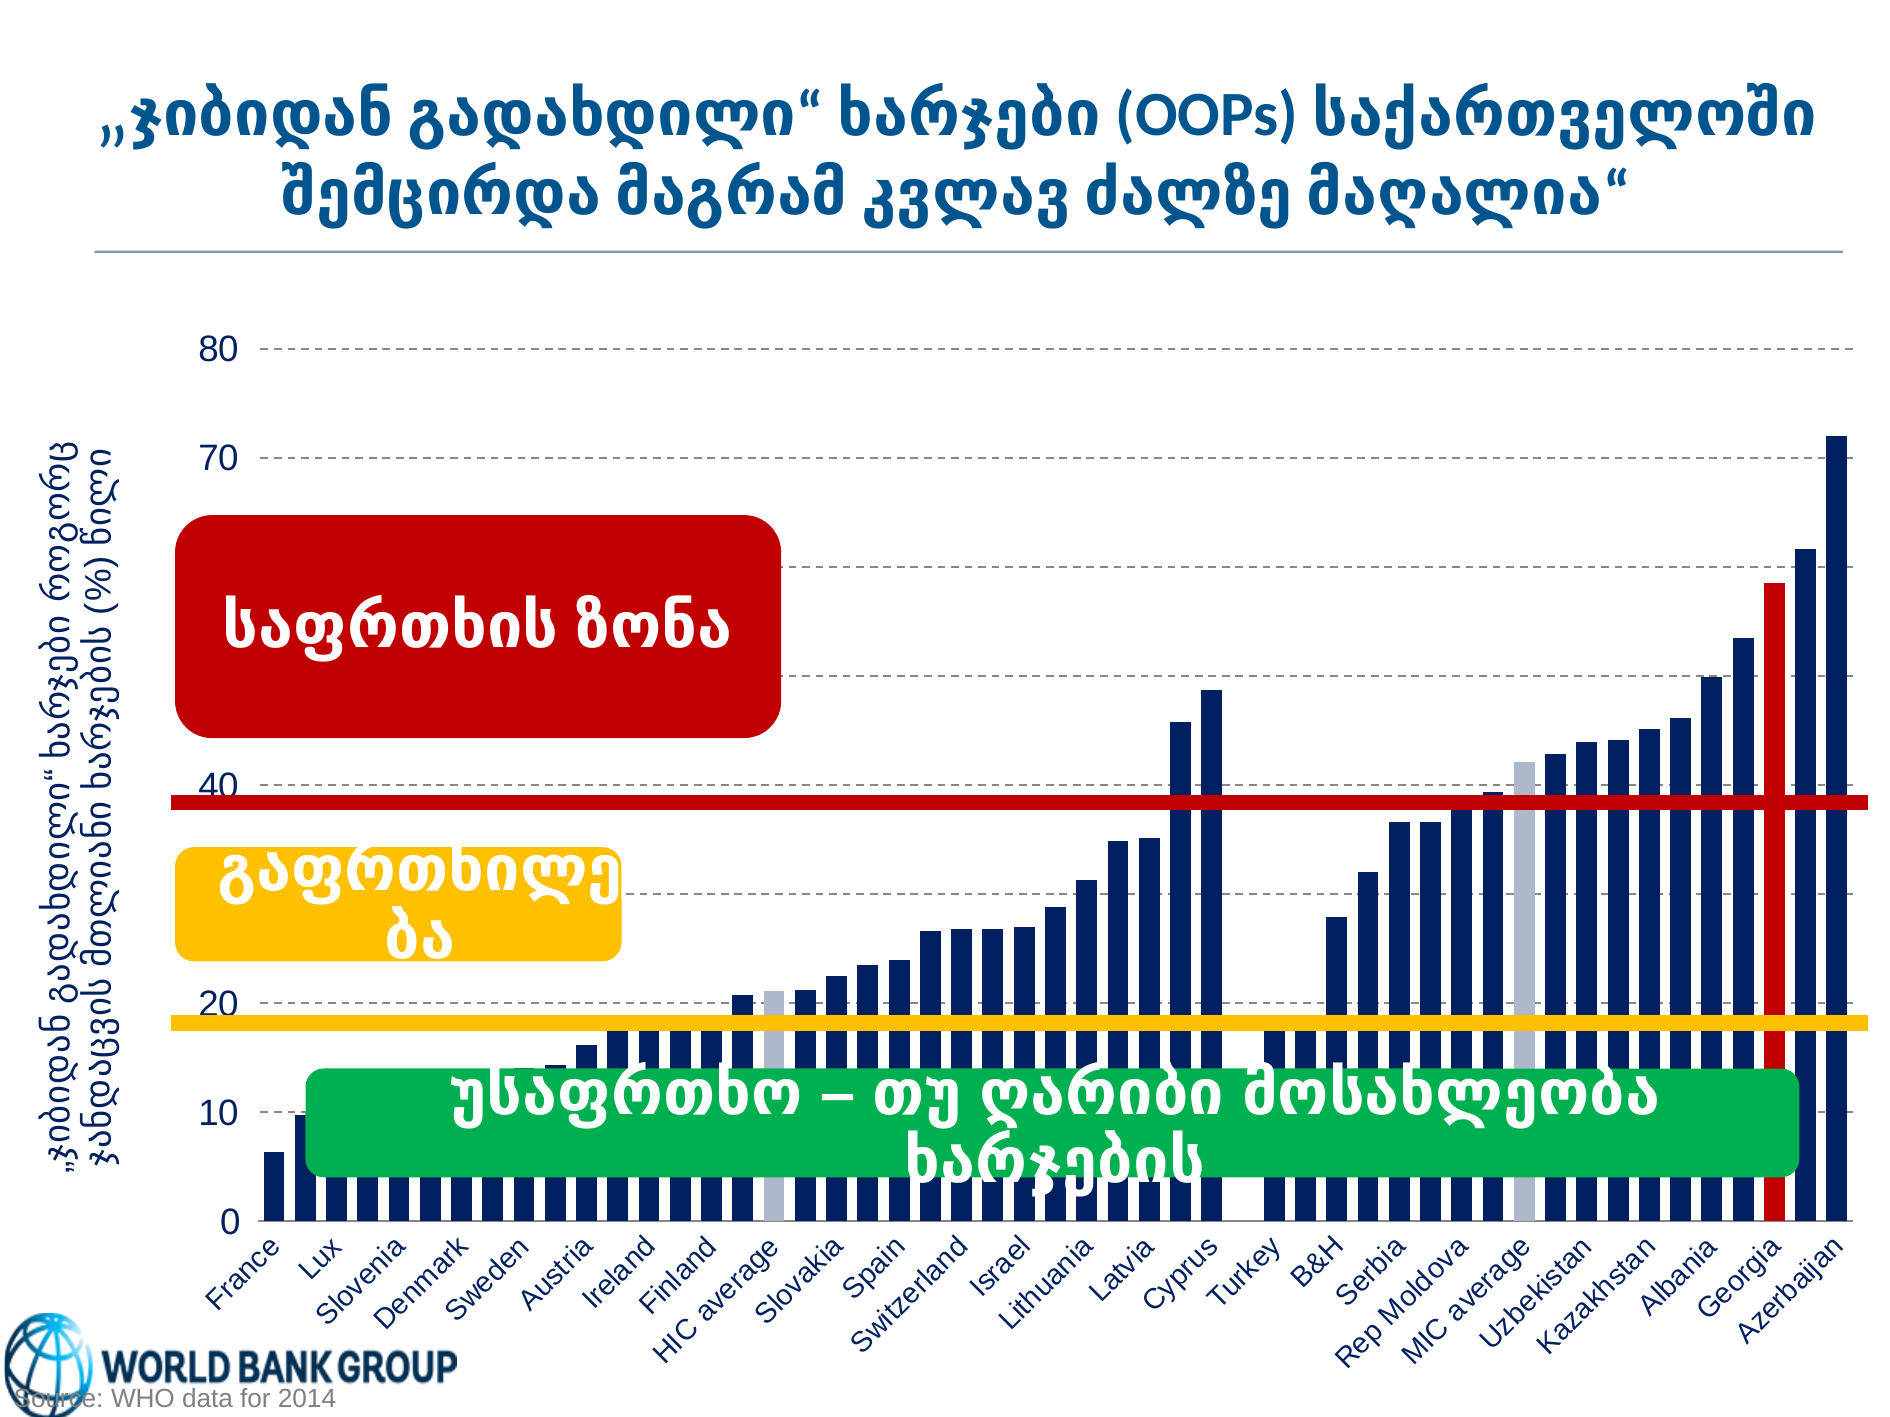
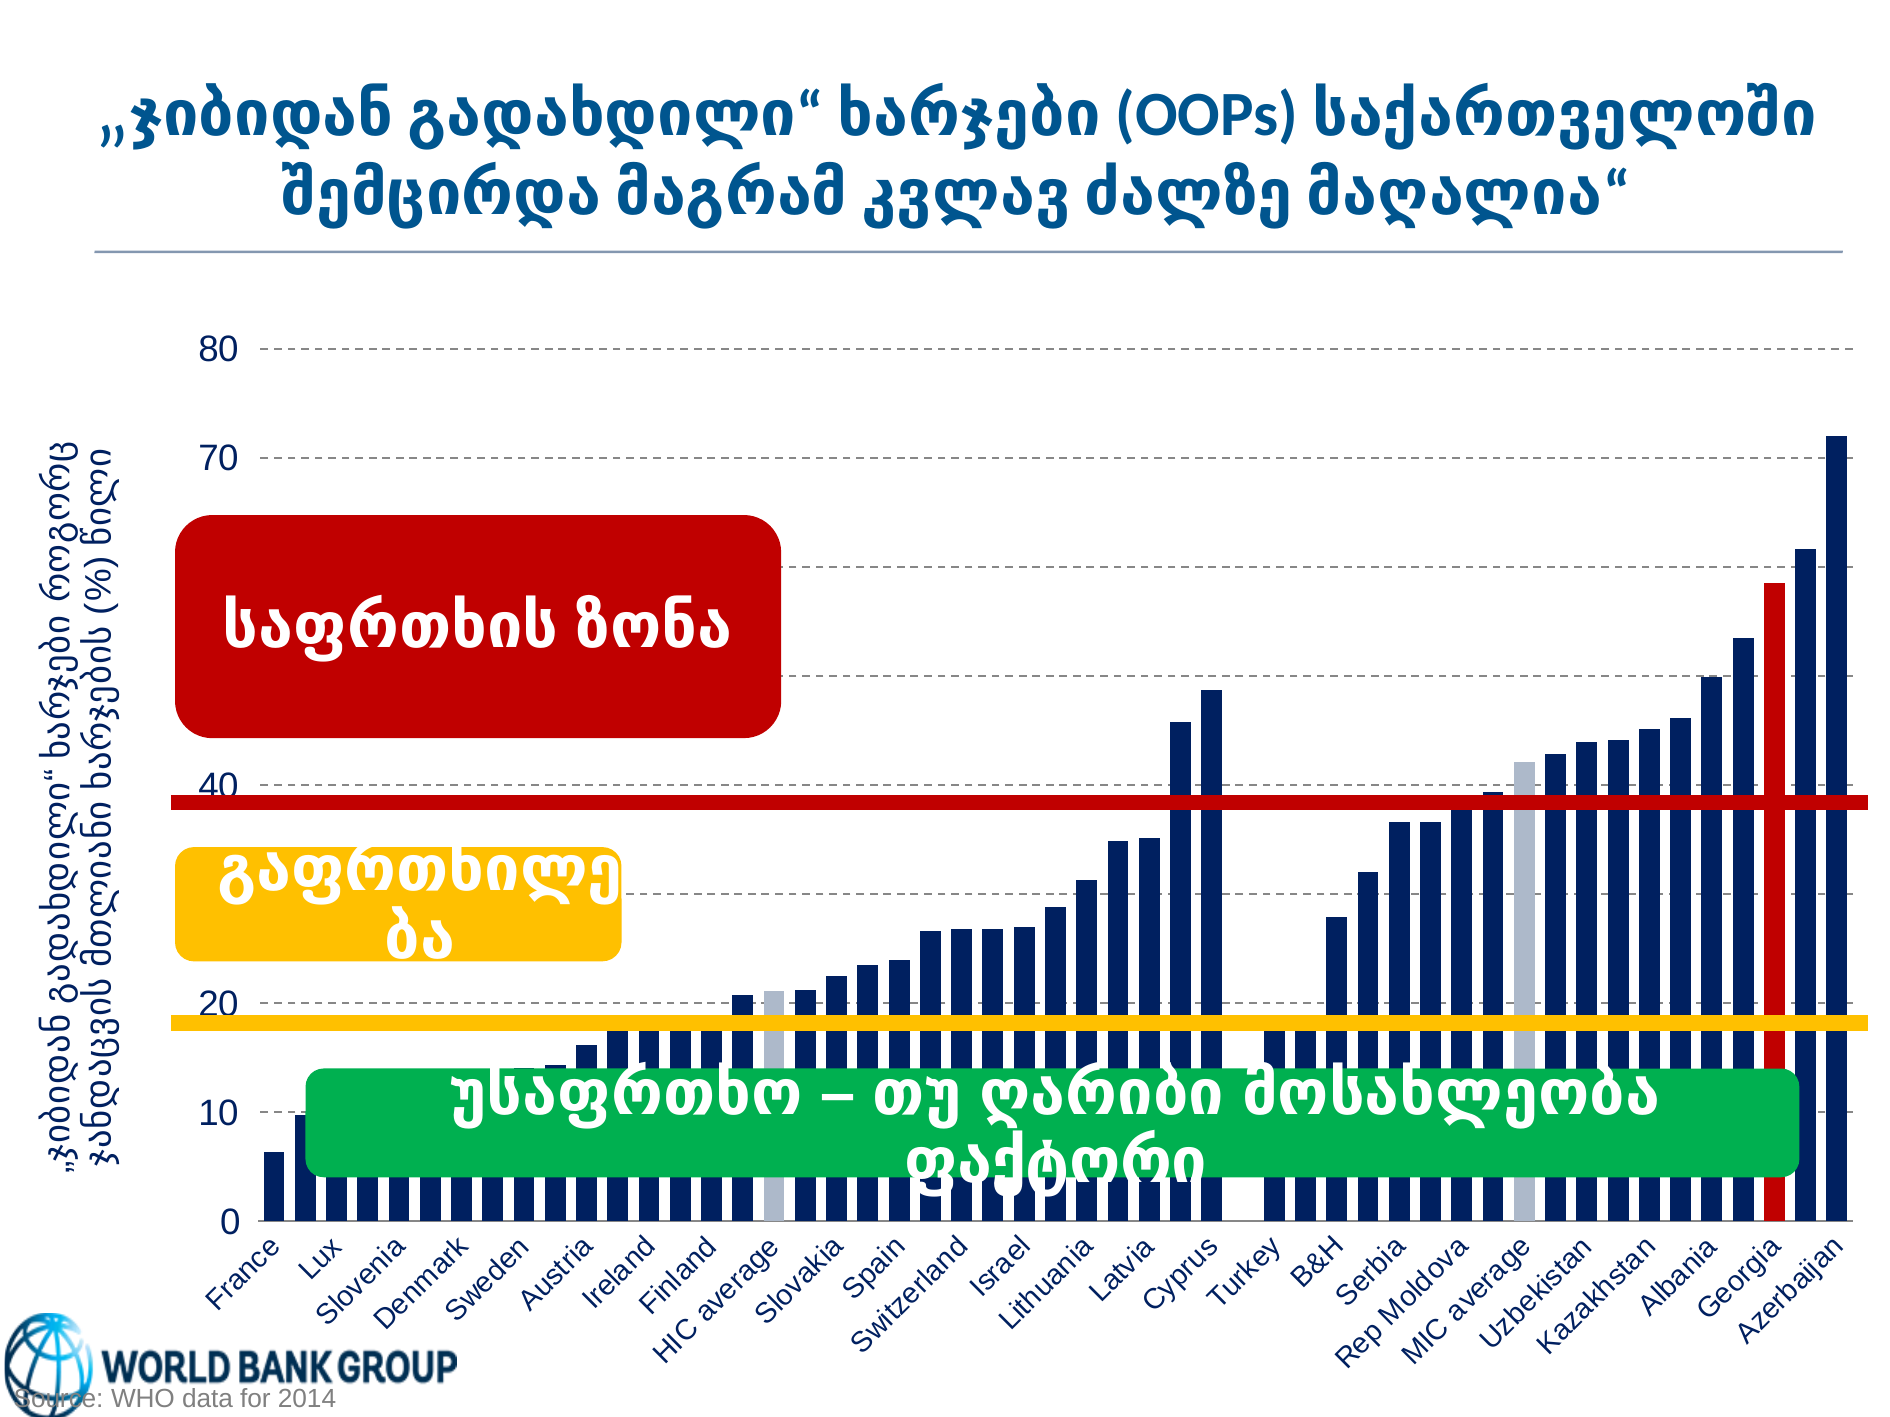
ხარჯების: ხარჯების -> ფაქტორი
